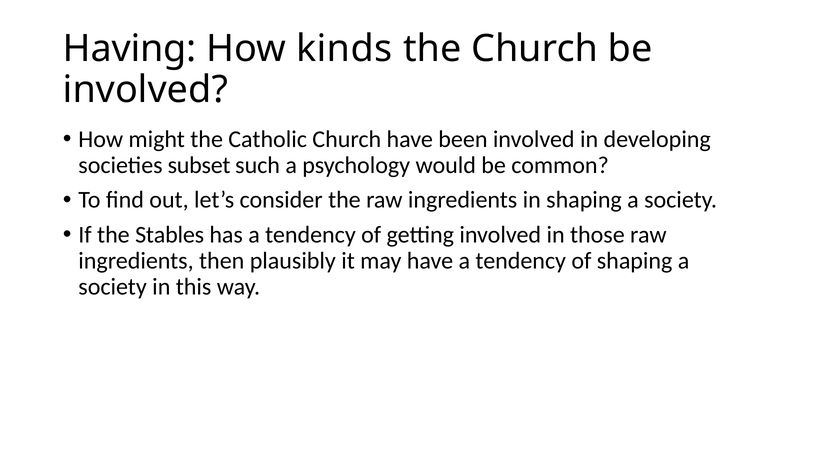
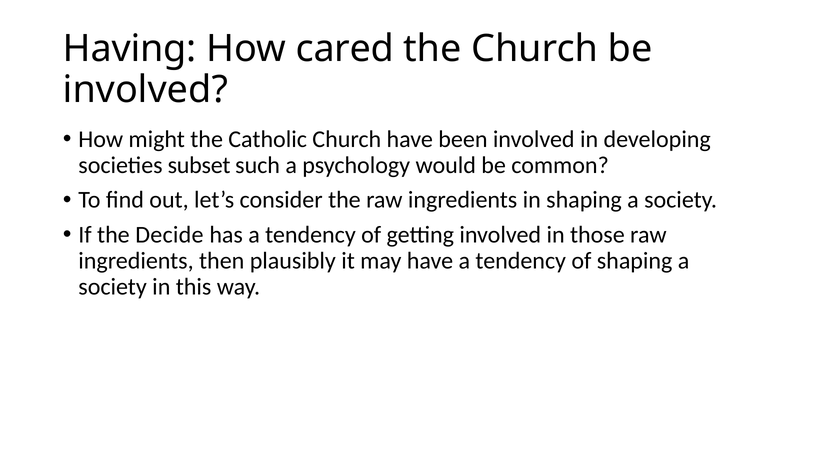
kinds: kinds -> cared
Stables: Stables -> Decide
